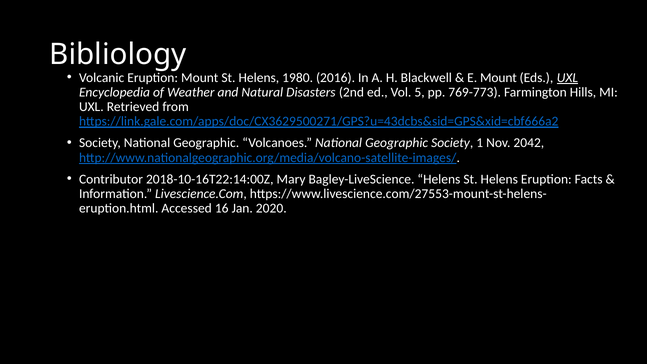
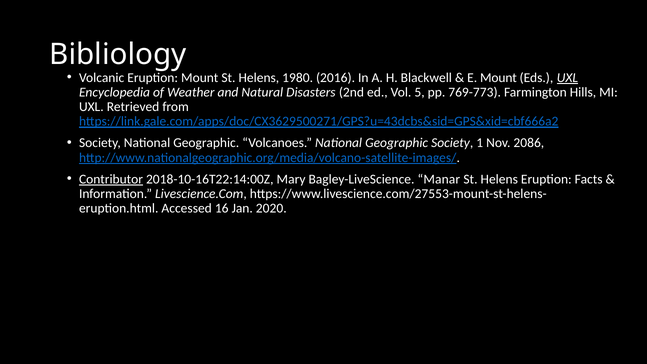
2042: 2042 -> 2086
Contributor underline: none -> present
Bagley-LiveScience Helens: Helens -> Manar
